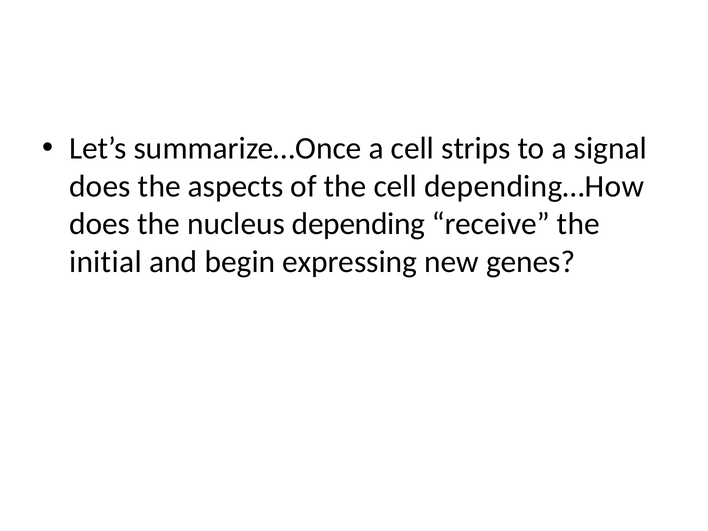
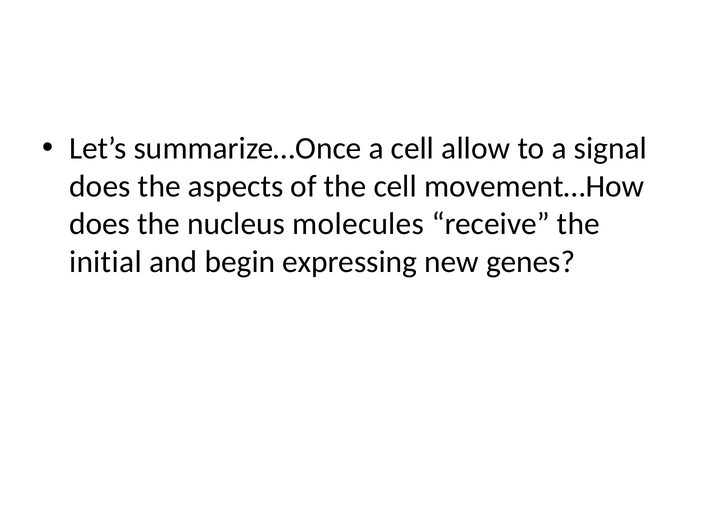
strips: strips -> allow
depending…How: depending…How -> movement…How
depending: depending -> molecules
